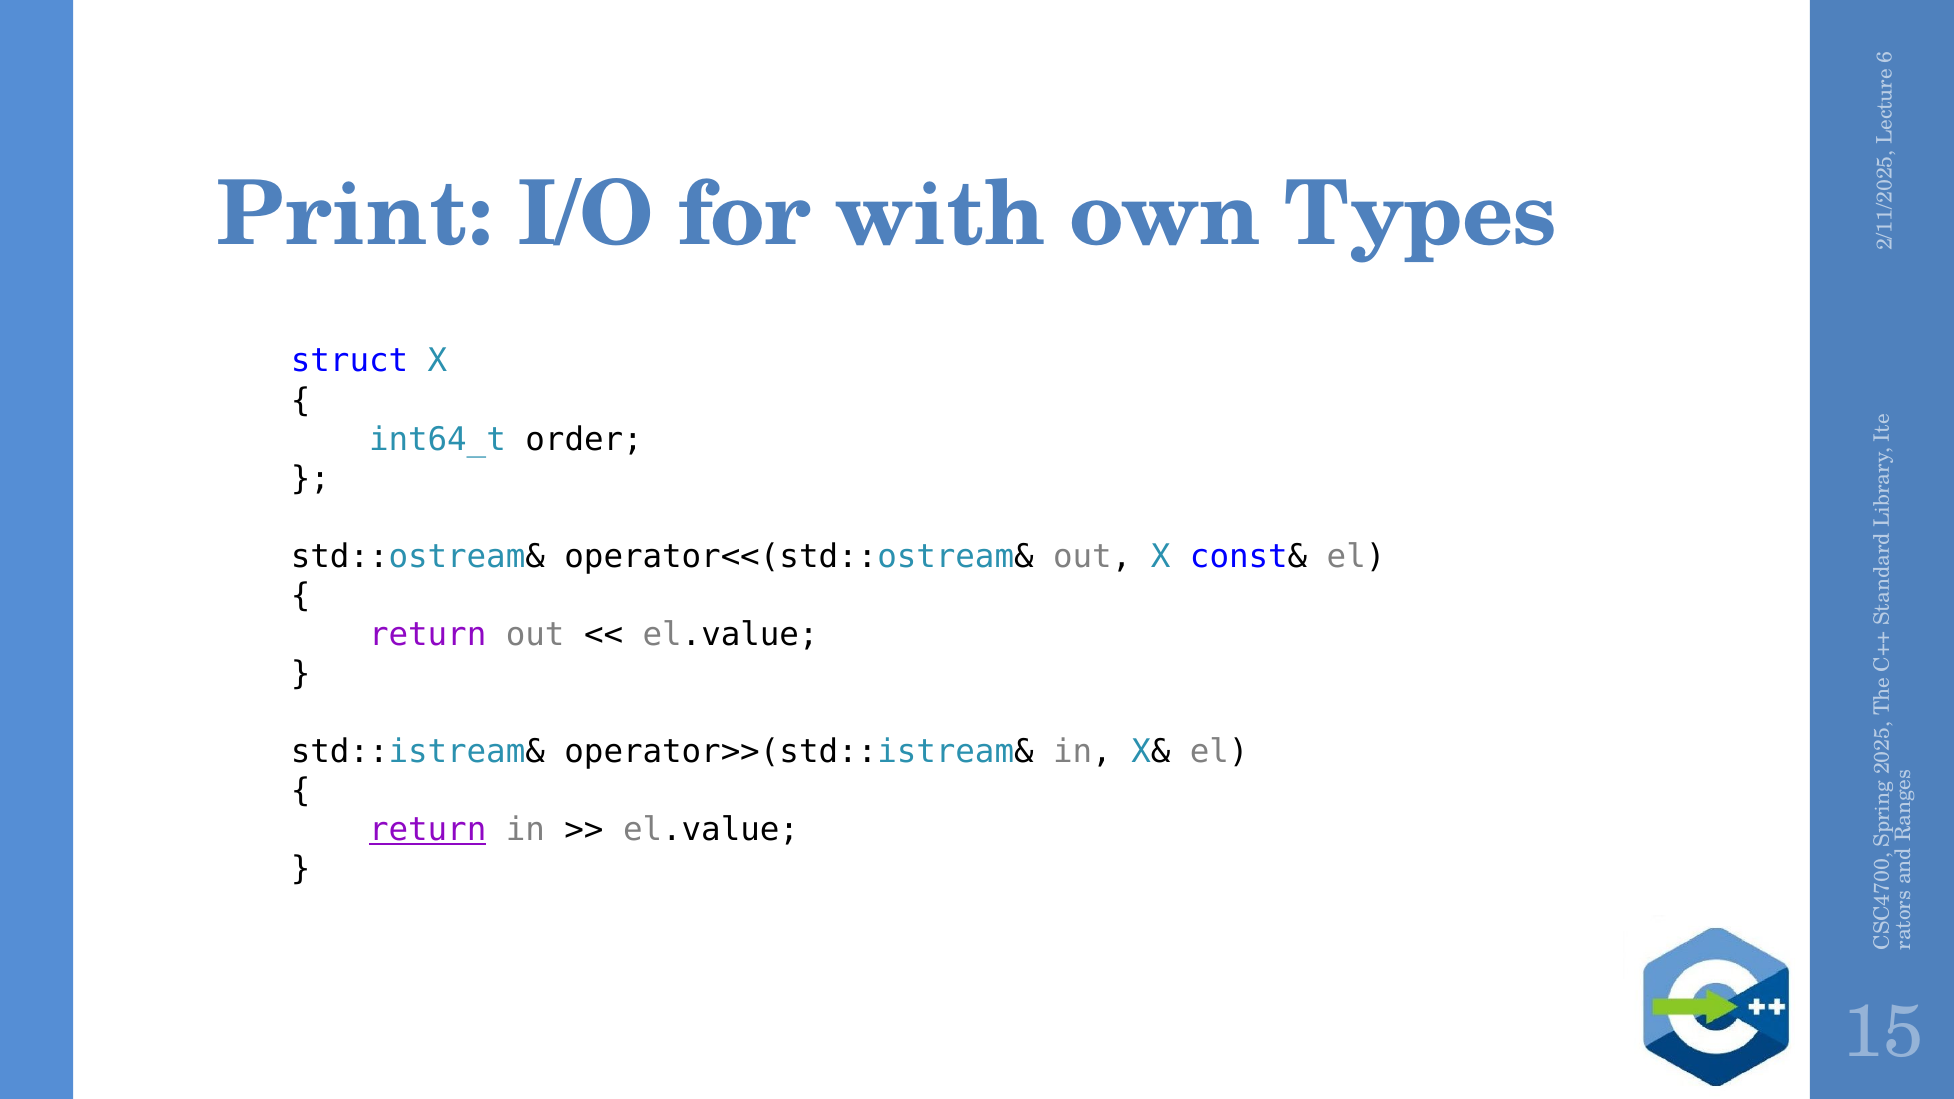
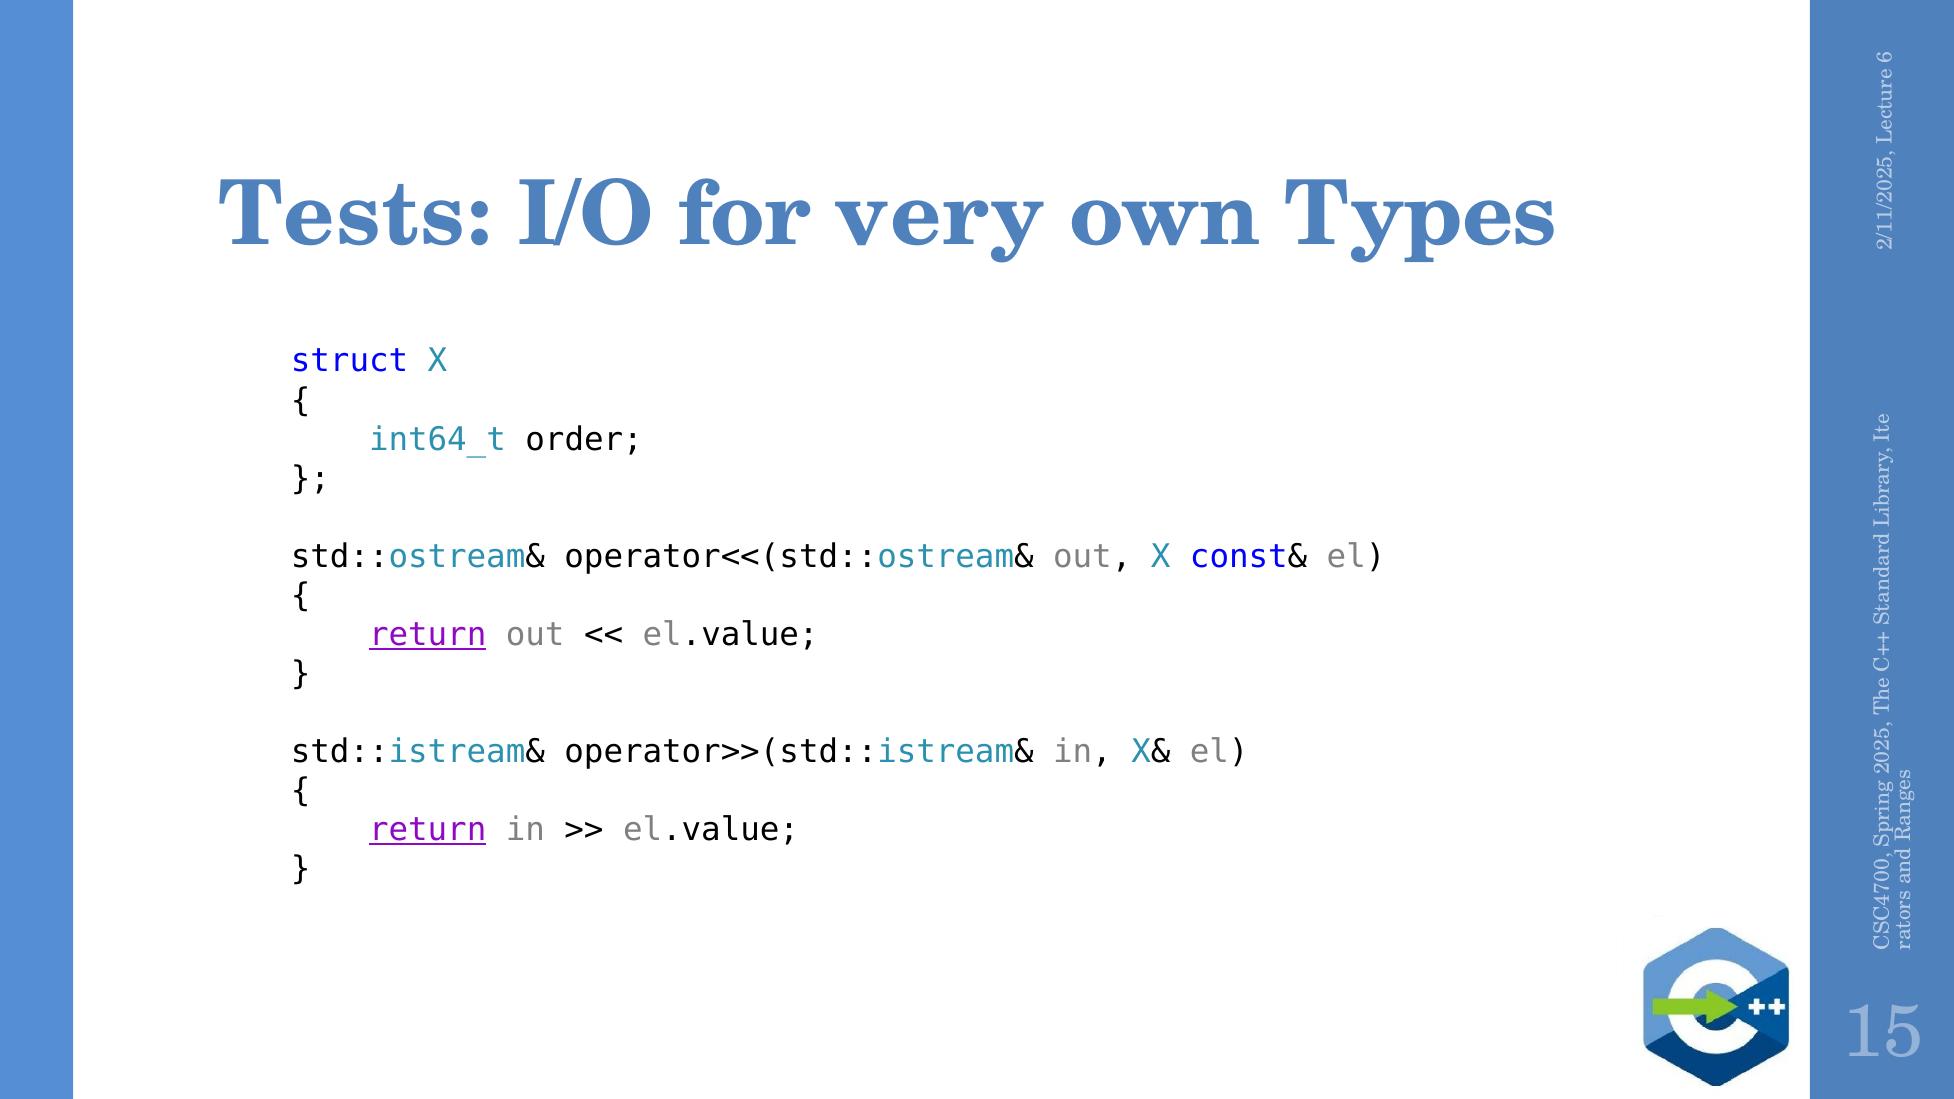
Print: Print -> Tests
with: with -> very
return at (428, 635) underline: none -> present
